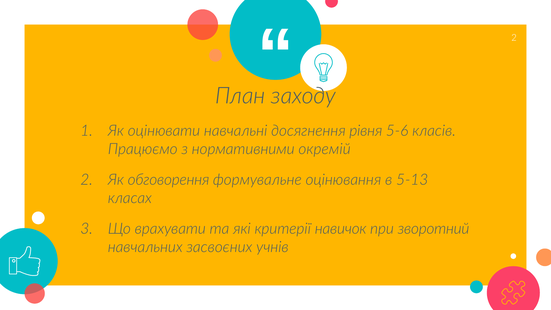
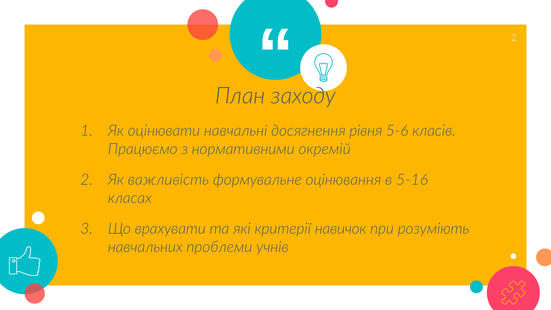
обговорення: обговорення -> важливість
5-13: 5-13 -> 5-16
зворотний: зворотний -> розуміють
засвоєних: засвоєних -> проблеми
